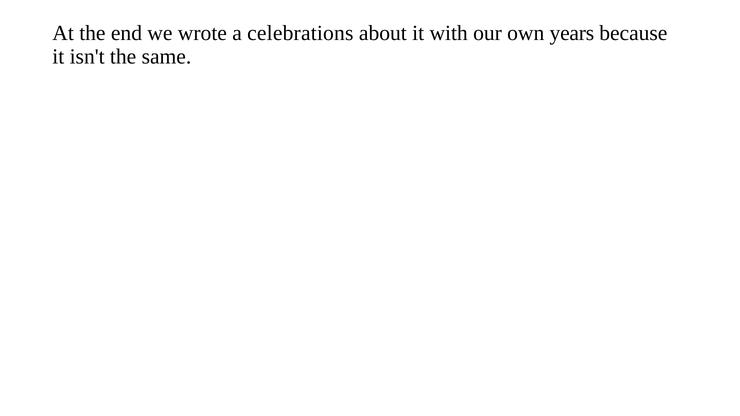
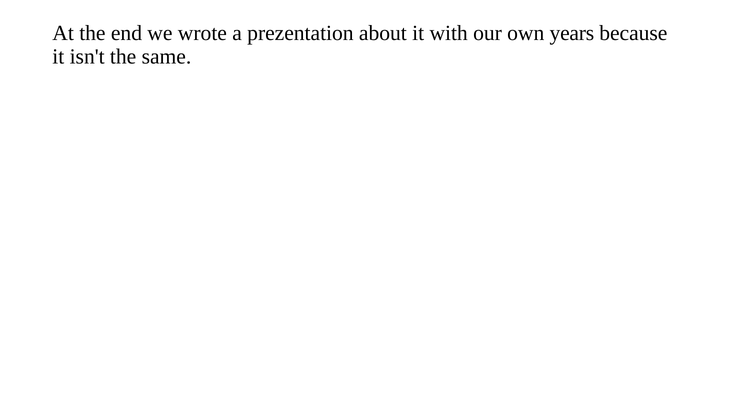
celebrations: celebrations -> prezentation
